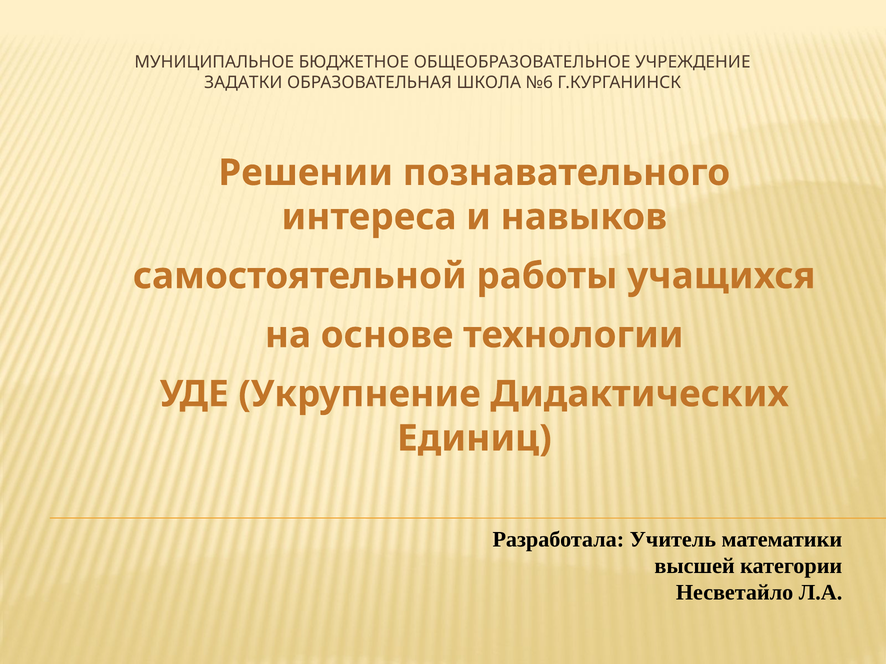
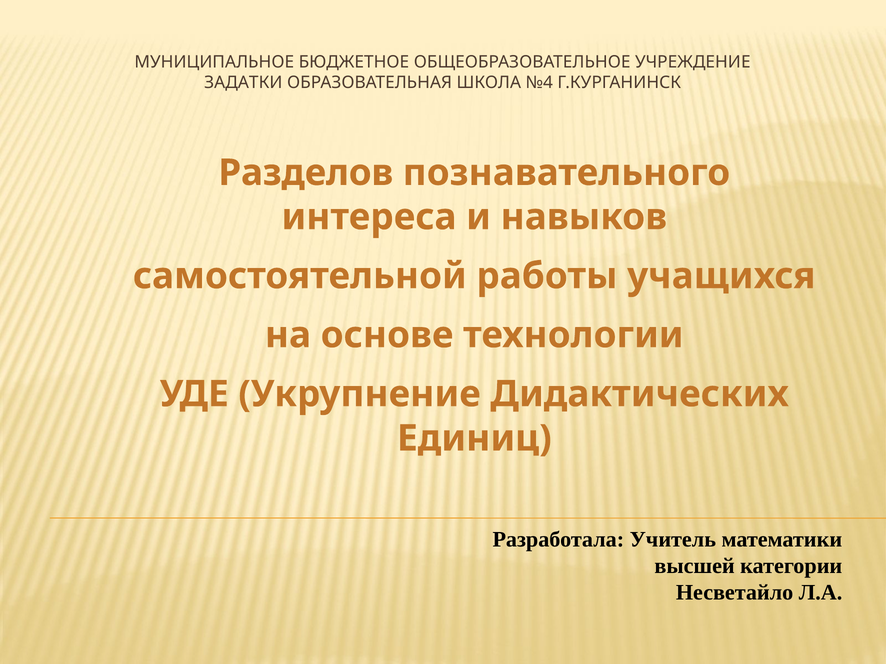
№6: №6 -> №4
Решении: Решении -> Разделов
